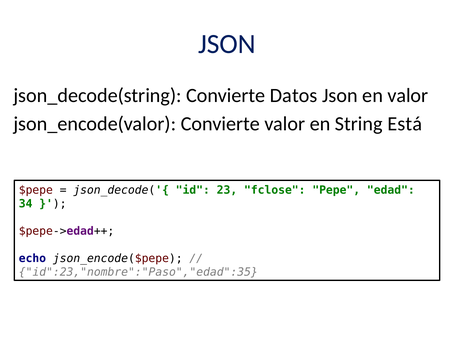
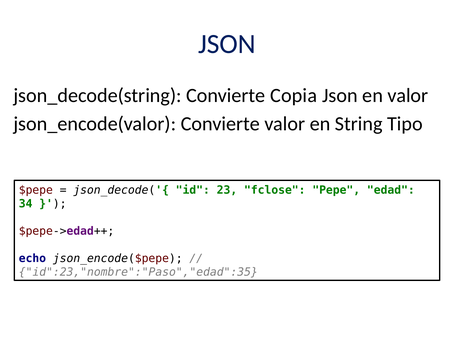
Datos: Datos -> Copia
Está: Está -> Tipo
